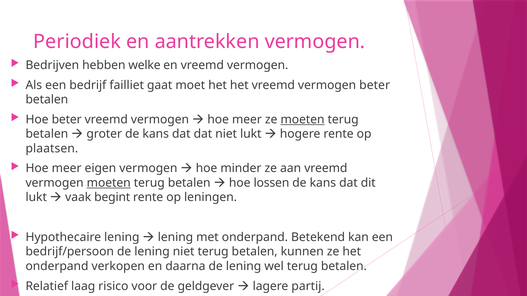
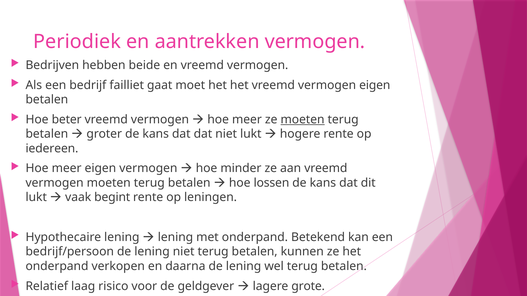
welke: welke -> beide
vermogen beter: beter -> eigen
plaatsen: plaatsen -> iedereen
moeten at (109, 183) underline: present -> none
partij: partij -> grote
